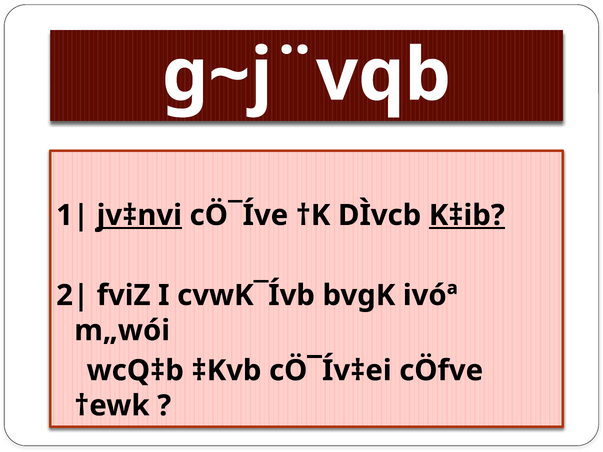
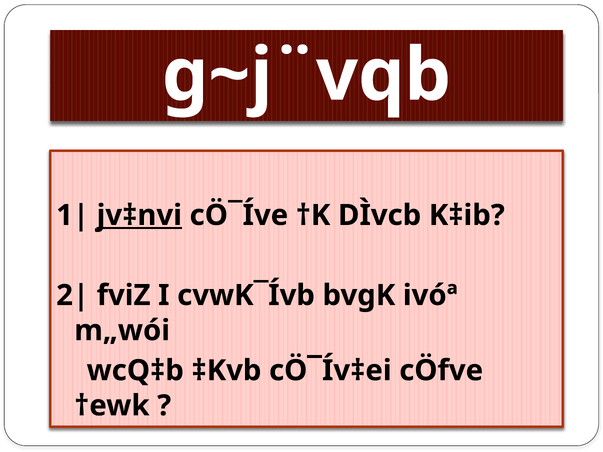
K‡ib underline: present -> none
